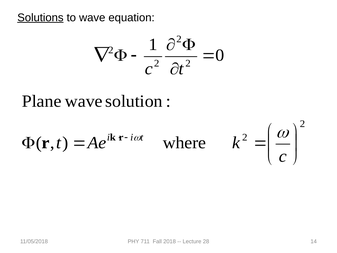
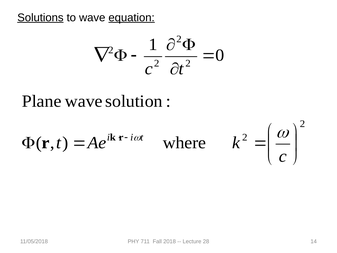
equation underline: none -> present
